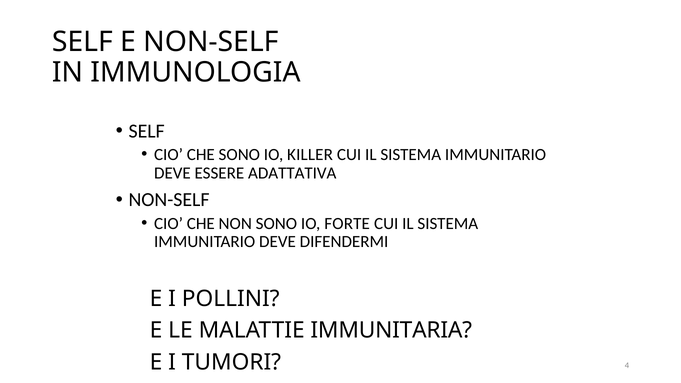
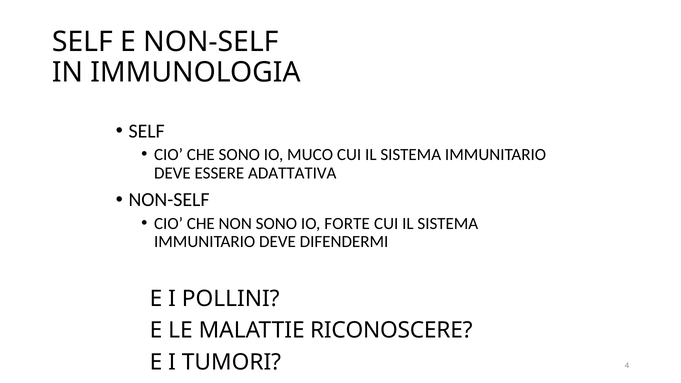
KILLER: KILLER -> MUCO
IMMUNITARIA: IMMUNITARIA -> RICONOSCERE
